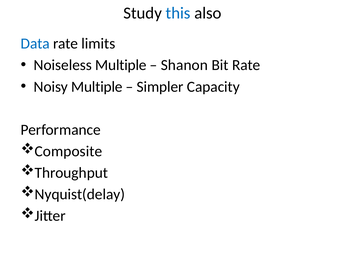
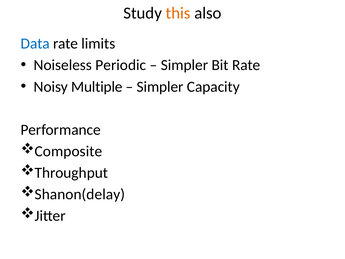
this colour: blue -> orange
Noiseless Multiple: Multiple -> Periodic
Shanon at (184, 65): Shanon -> Simpler
Nyquist(delay: Nyquist(delay -> Shanon(delay
